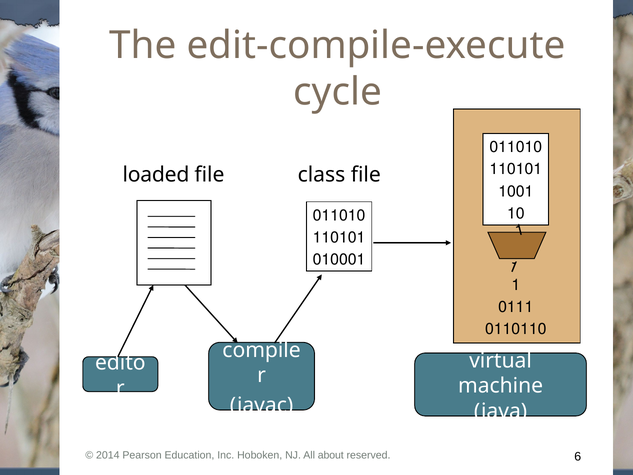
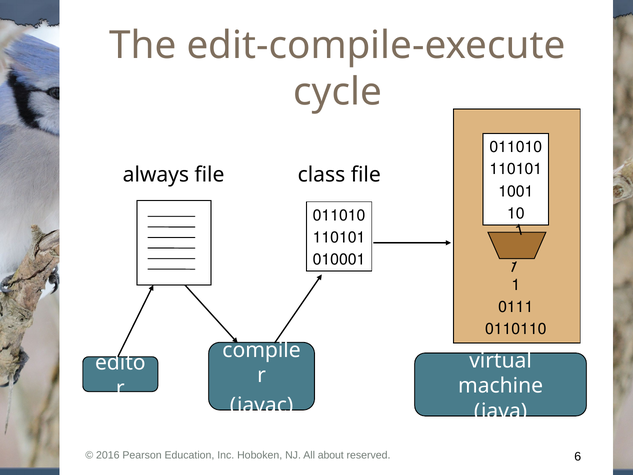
loaded: loaded -> always
2014: 2014 -> 2016
